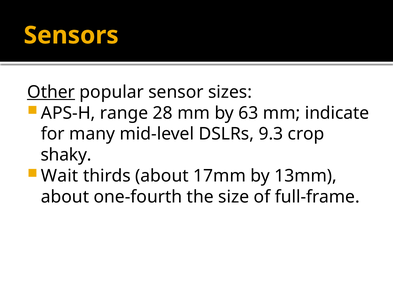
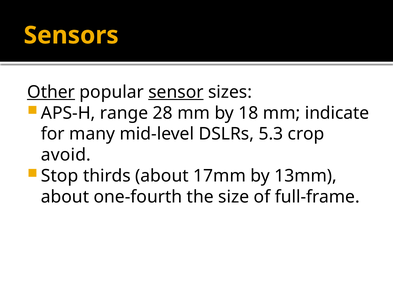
sensor underline: none -> present
63: 63 -> 18
9.3: 9.3 -> 5.3
shaky: shaky -> avoid
Wait: Wait -> Stop
